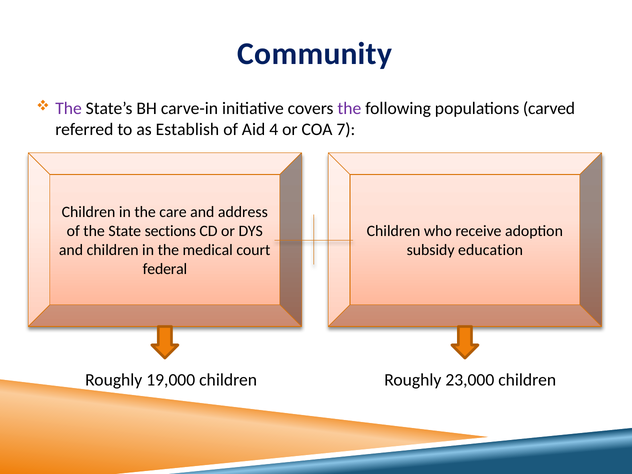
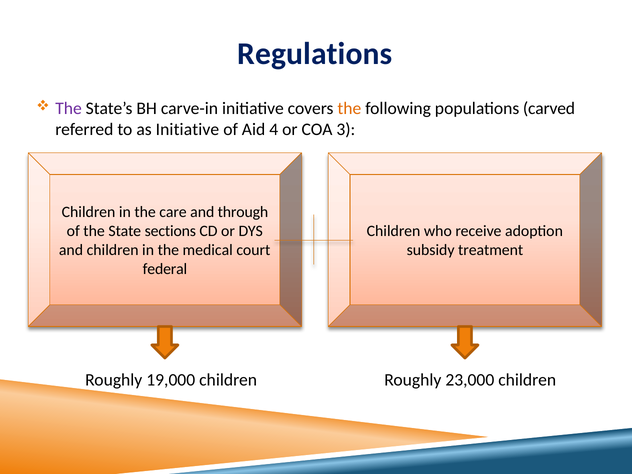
Community: Community -> Regulations
the at (349, 108) colour: purple -> orange
as Establish: Establish -> Initiative
7: 7 -> 3
address: address -> through
education: education -> treatment
